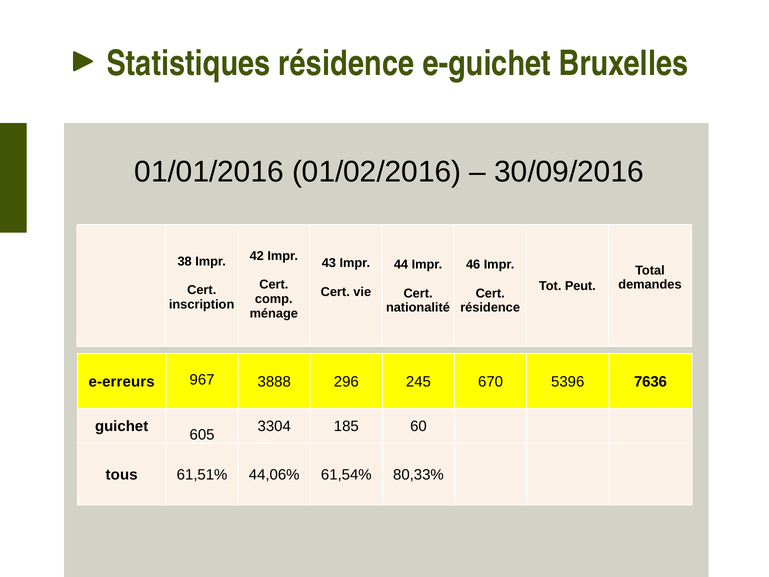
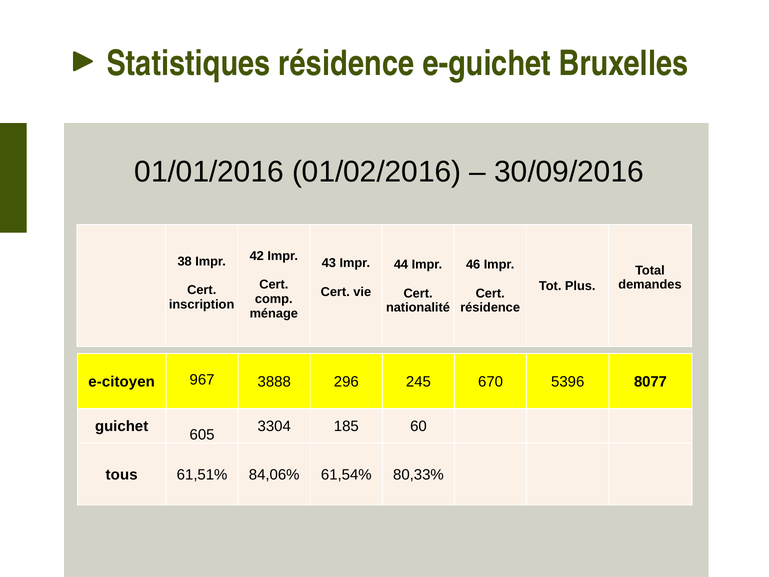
Peut: Peut -> Plus
e-erreurs: e-erreurs -> e-citoyen
7636: 7636 -> 8077
44,06%: 44,06% -> 84,06%
